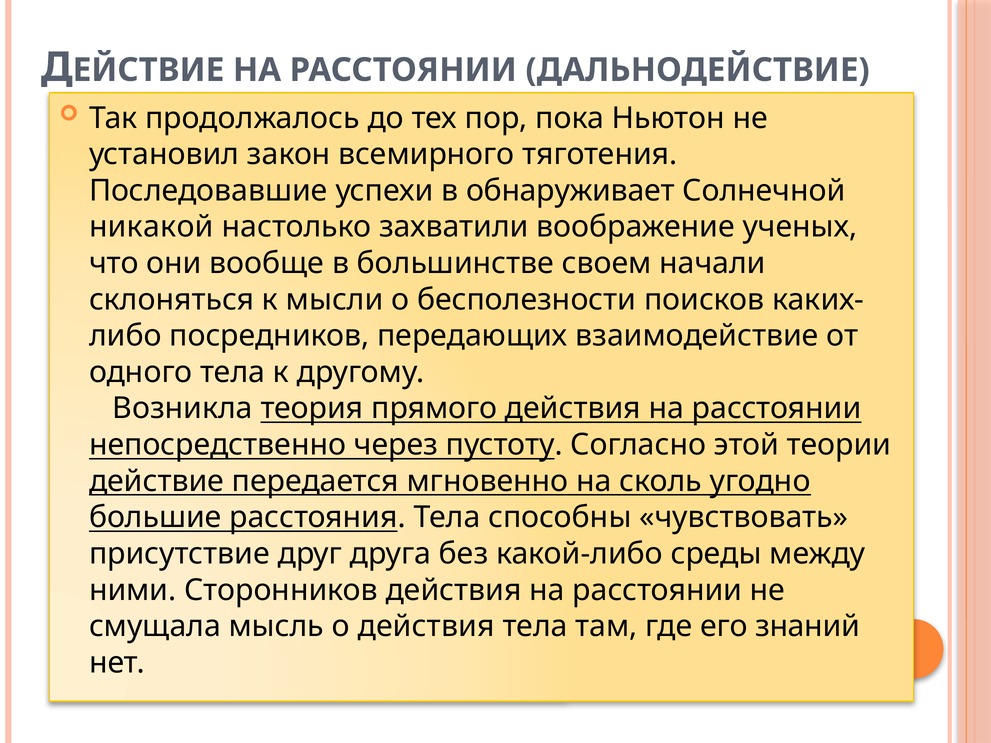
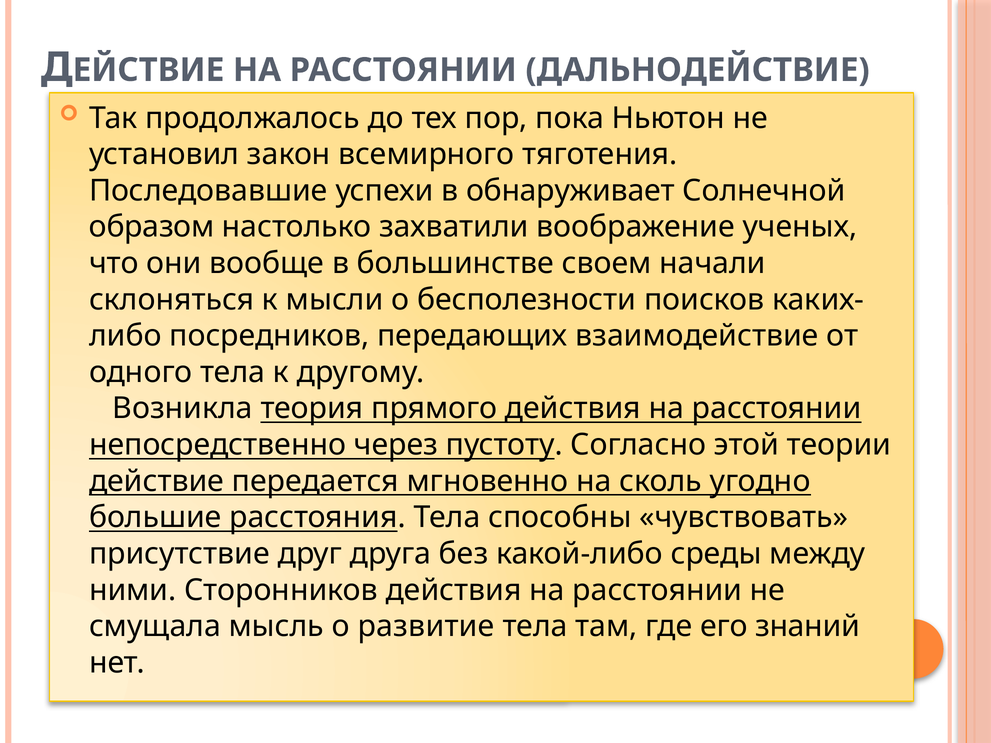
никакой: никакой -> образом
о действия: действия -> развитие
